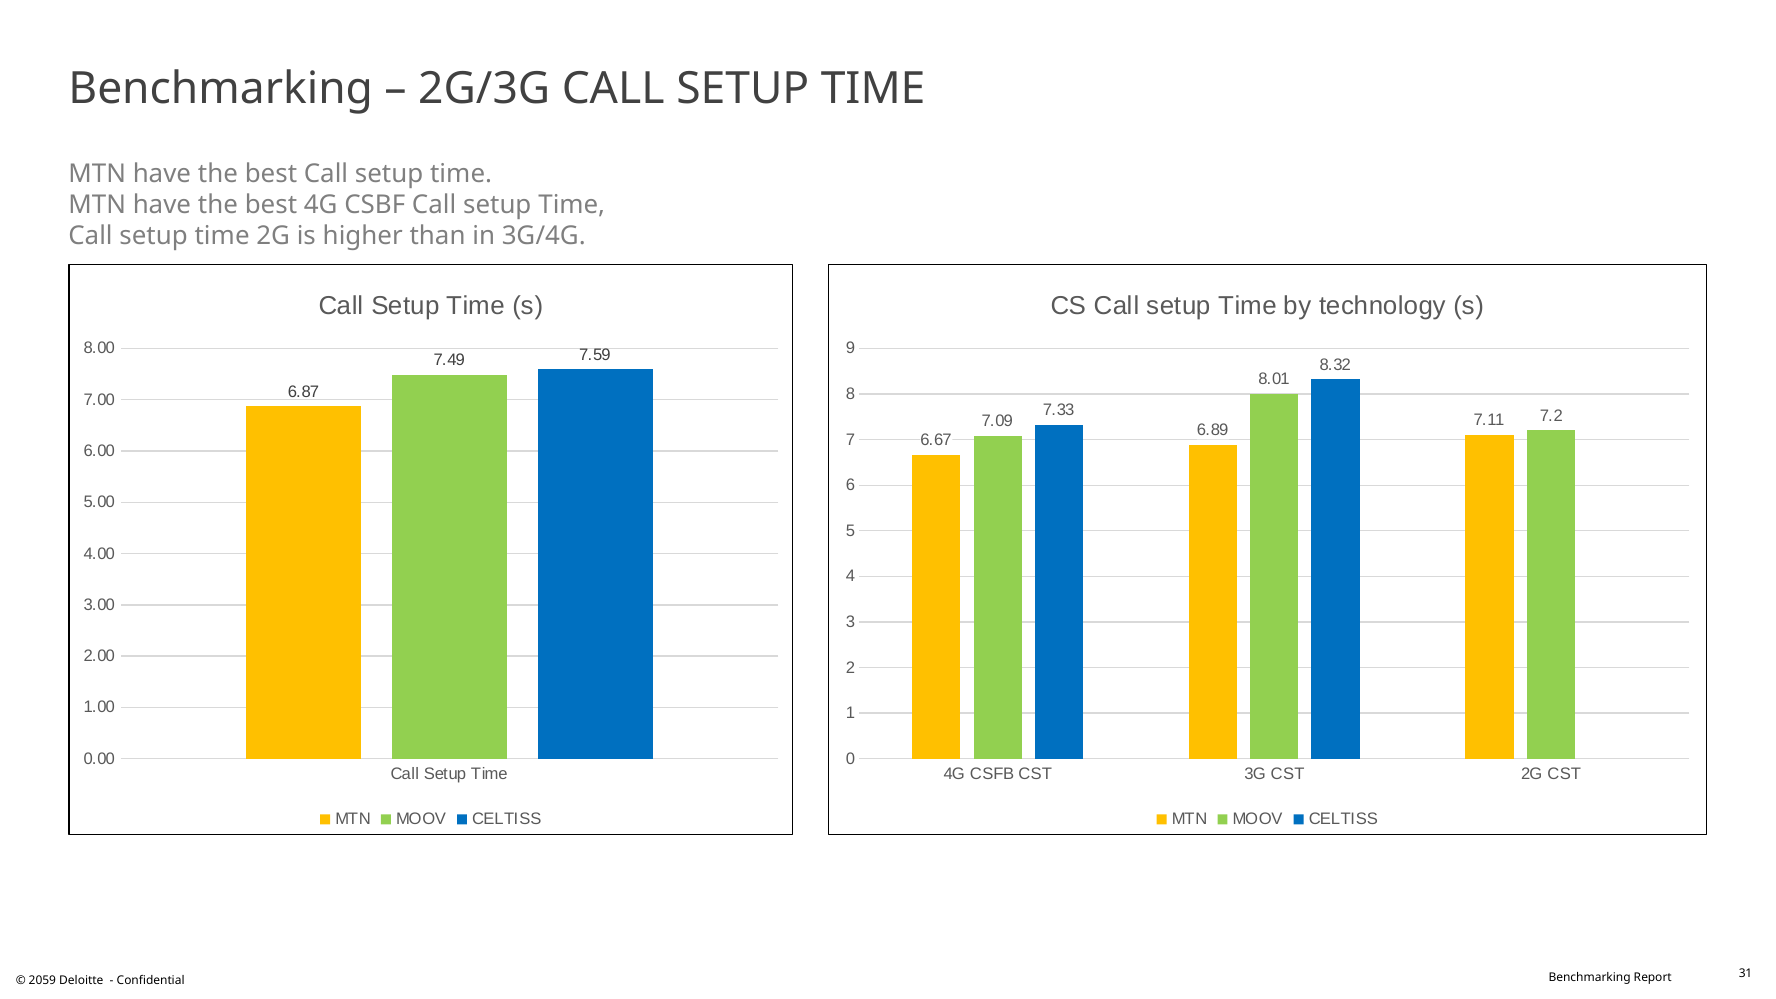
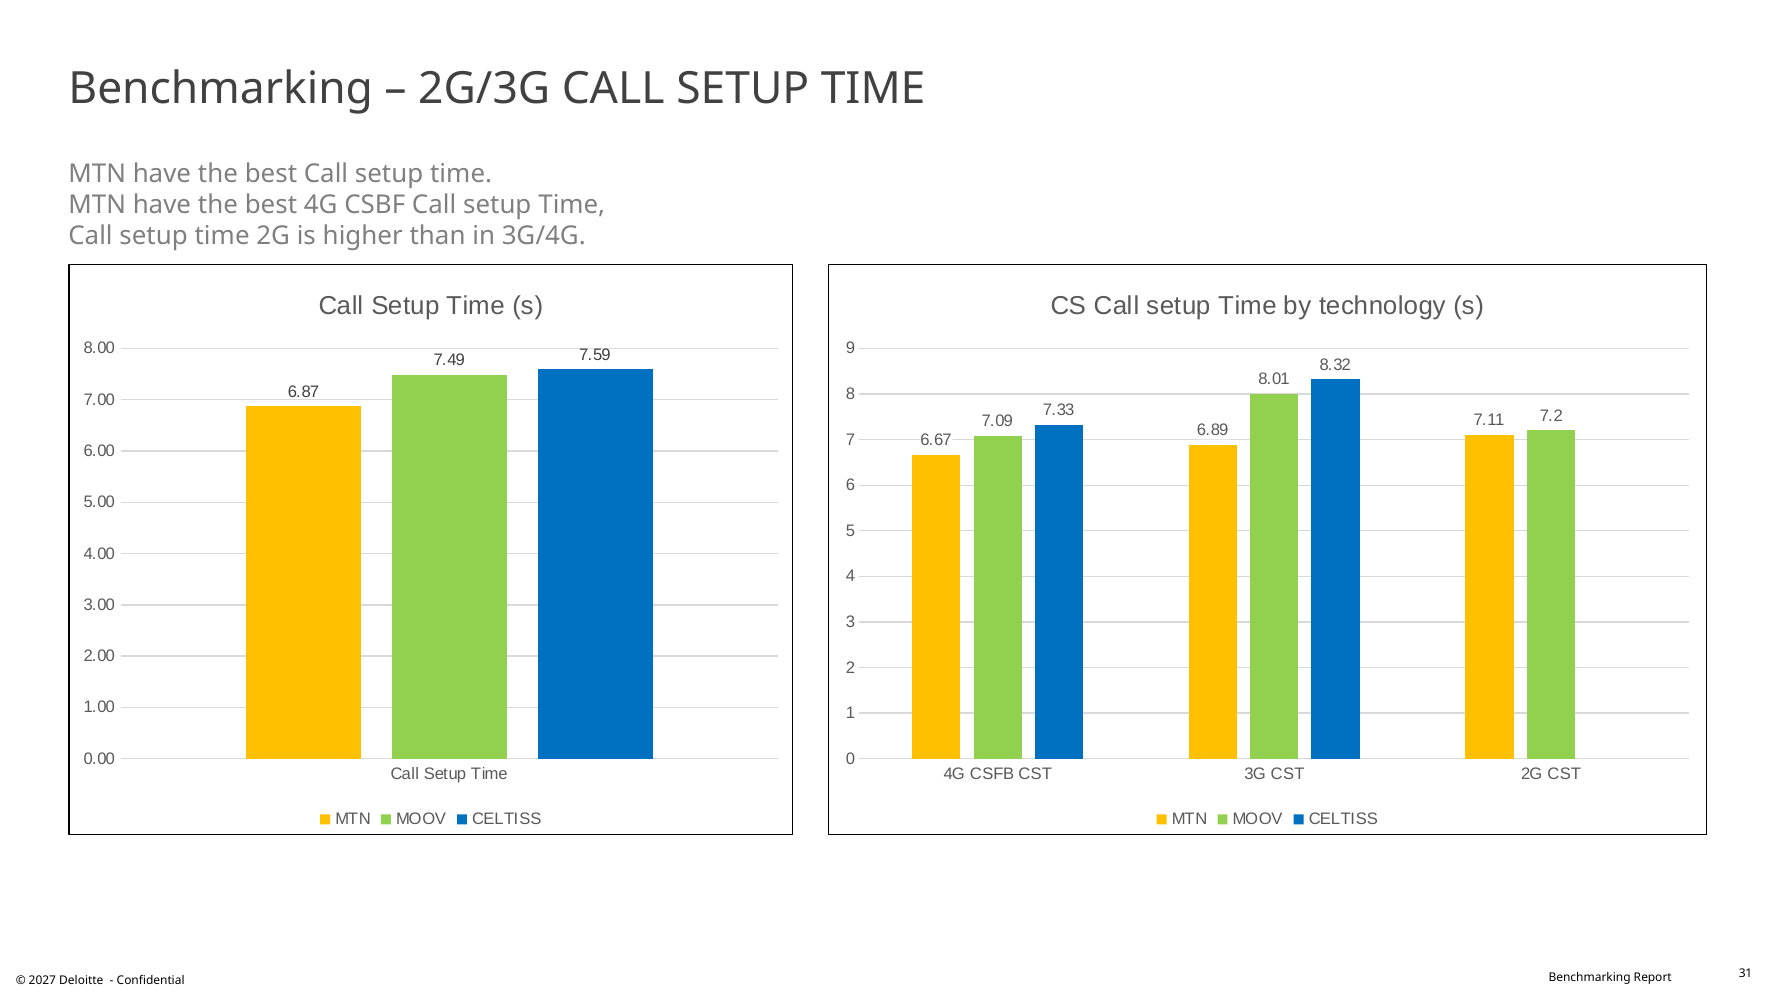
2059: 2059 -> 2027
